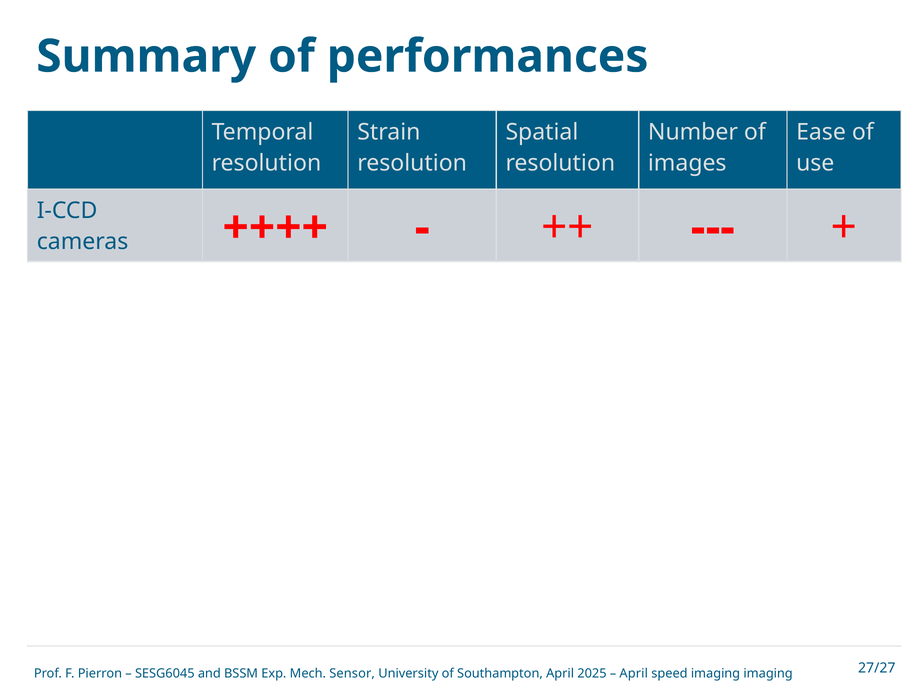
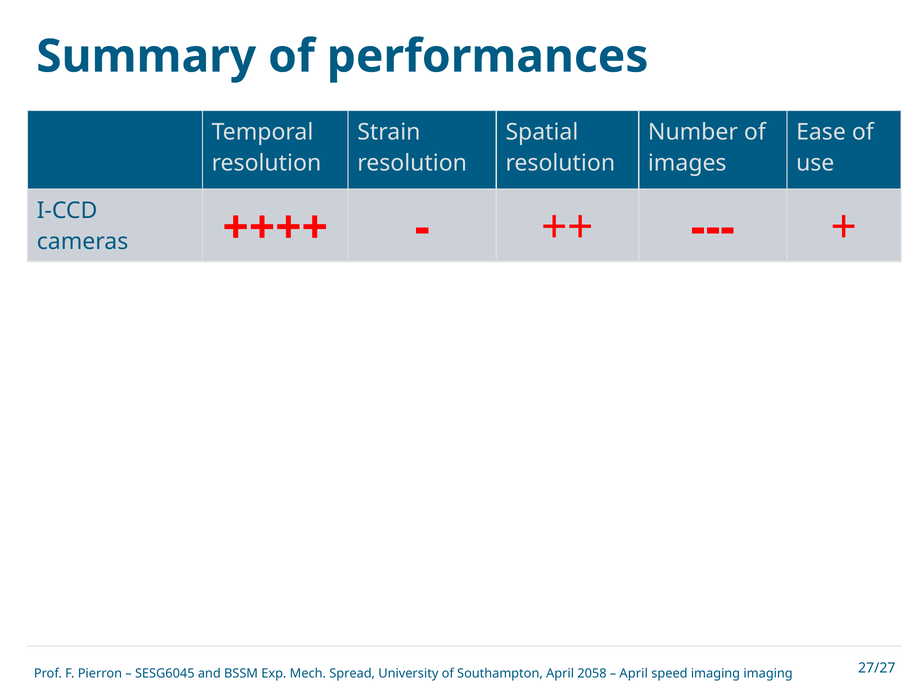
Sensor: Sensor -> Spread
2025: 2025 -> 2058
